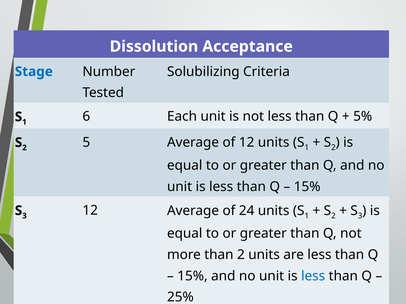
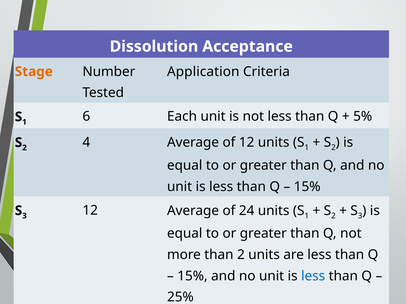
Solubilizing: Solubilizing -> Application
Stage colour: blue -> orange
5: 5 -> 4
